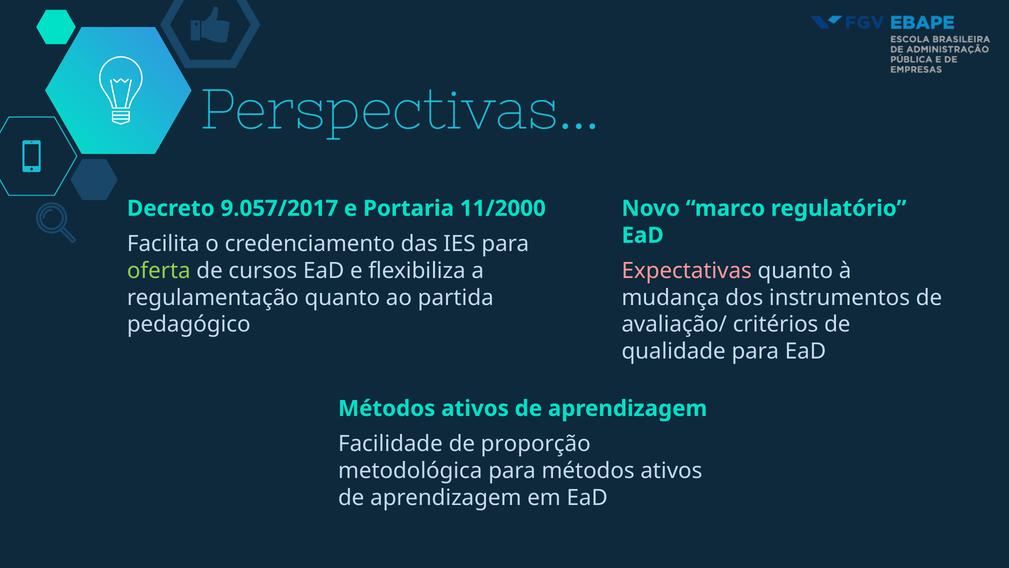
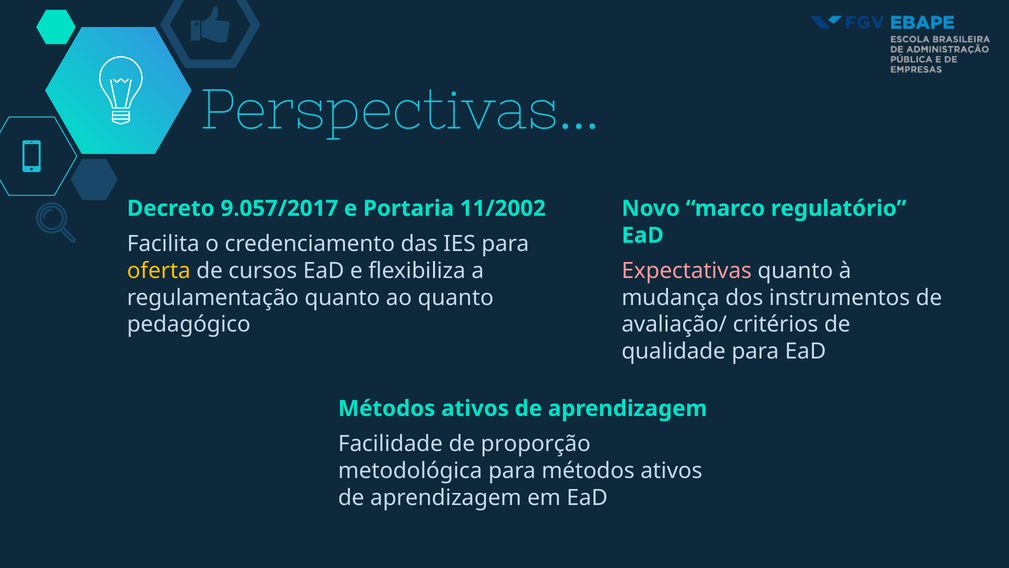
11/2000: 11/2000 -> 11/2002
oferta colour: light green -> yellow
ao partida: partida -> quanto
